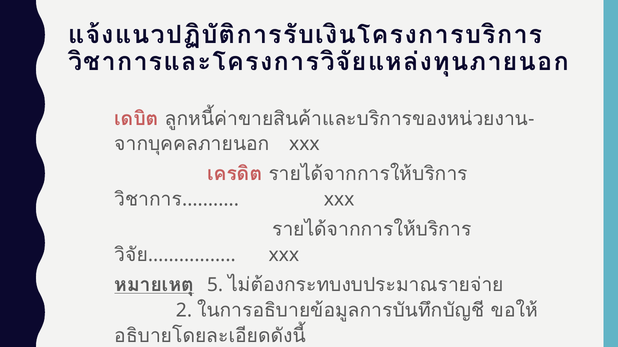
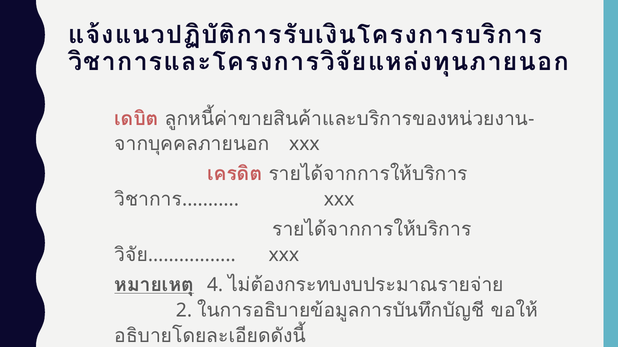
5: 5 -> 4
